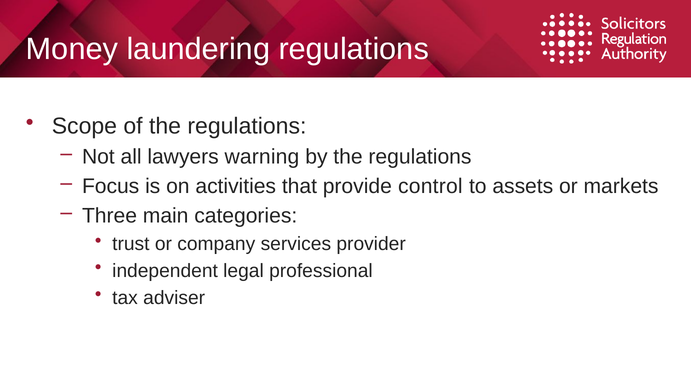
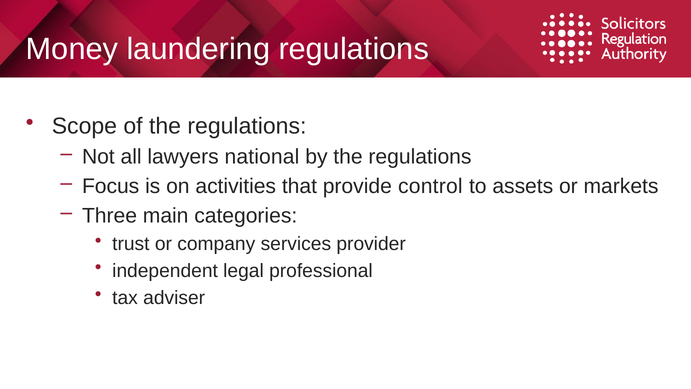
warning: warning -> national
